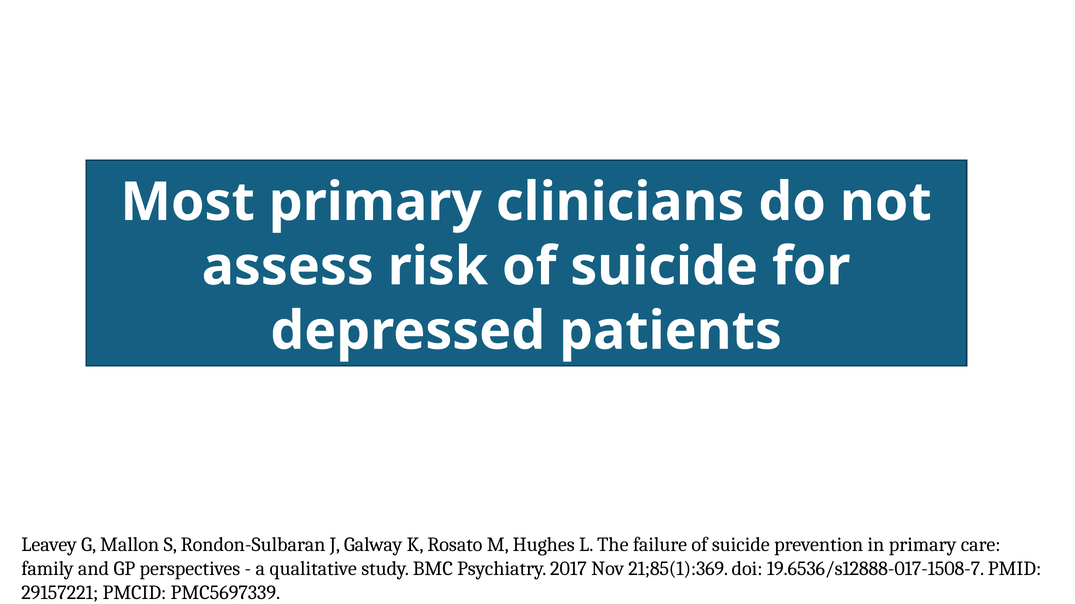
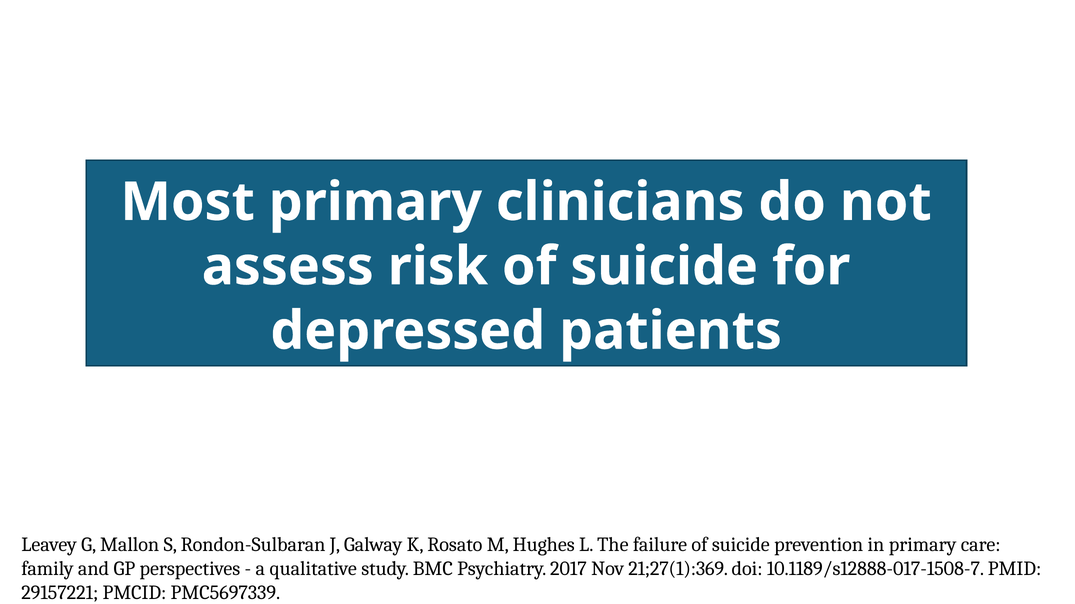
21;85(1):369: 21;85(1):369 -> 21;27(1):369
19.6536/s12888-017-1508-7: 19.6536/s12888-017-1508-7 -> 10.1189/s12888-017-1508-7
